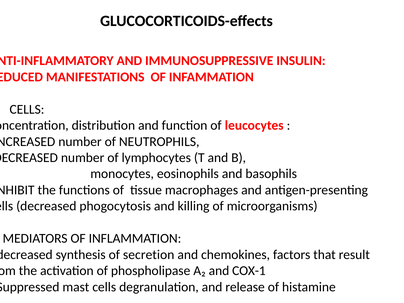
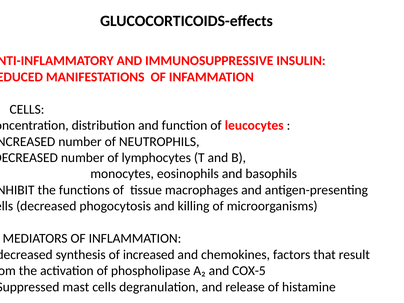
of secretion: secretion -> increased
COX-1: COX-1 -> COX-5
